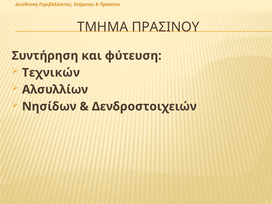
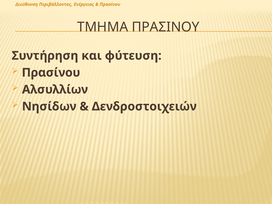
Τεχνικών at (51, 73): Τεχνικών -> Πρασίνου
